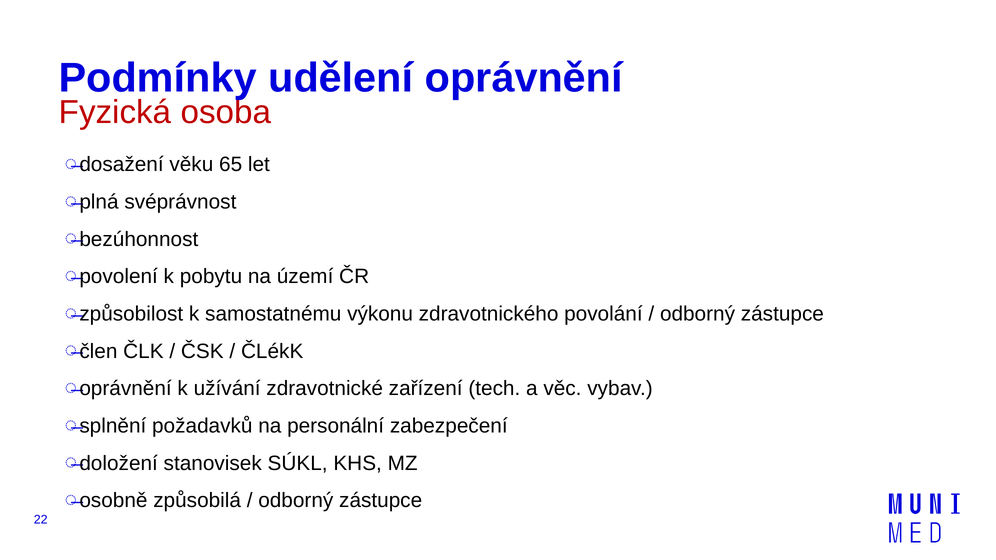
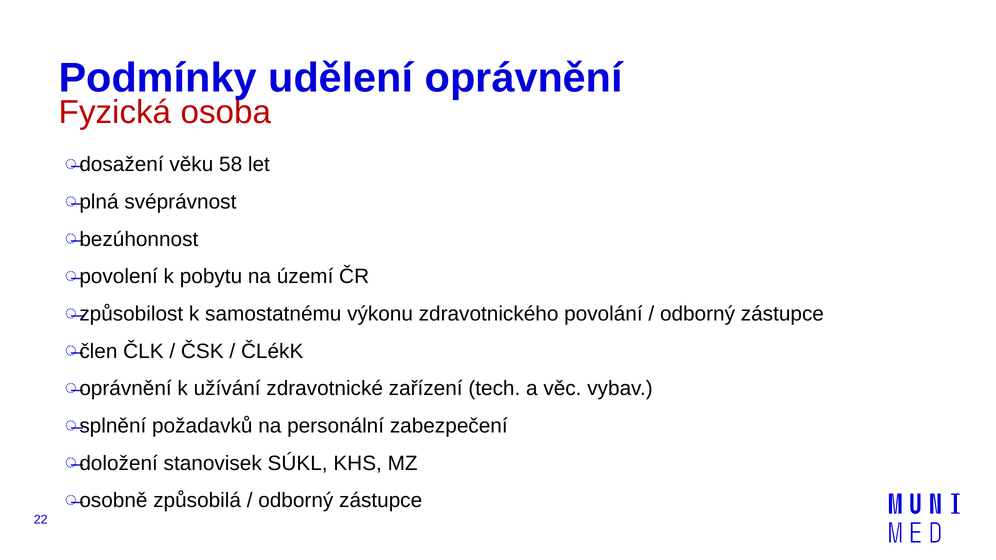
65: 65 -> 58
